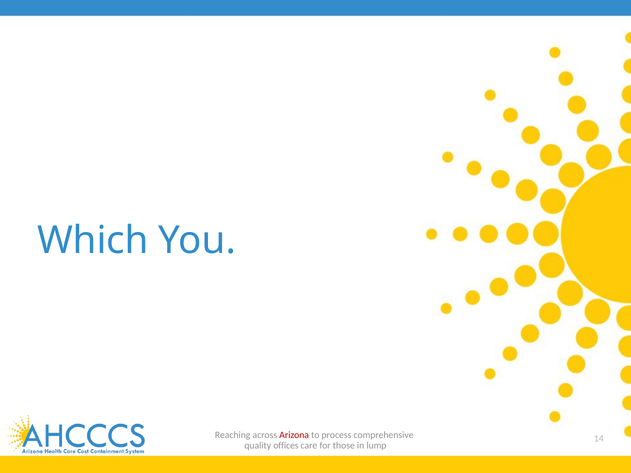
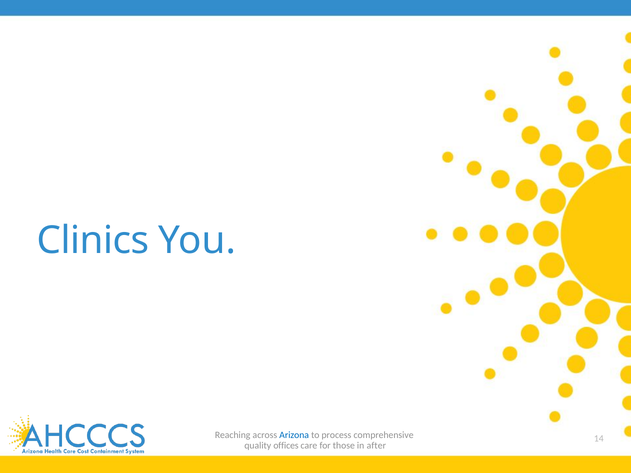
Which: Which -> Clinics
Arizona colour: red -> blue
lump: lump -> after
